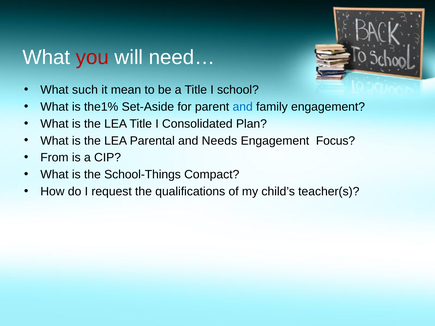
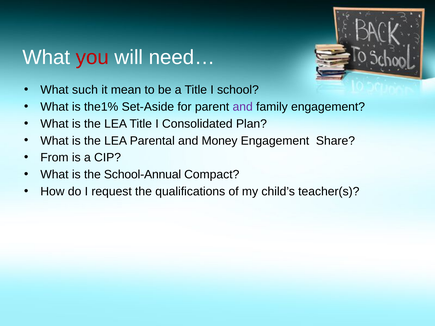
and at (243, 107) colour: blue -> purple
Needs: Needs -> Money
Focus: Focus -> Share
School-Things: School-Things -> School-Annual
